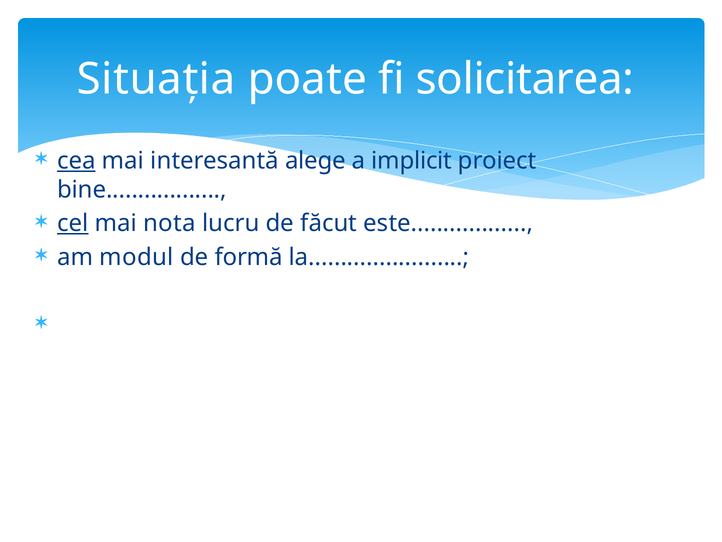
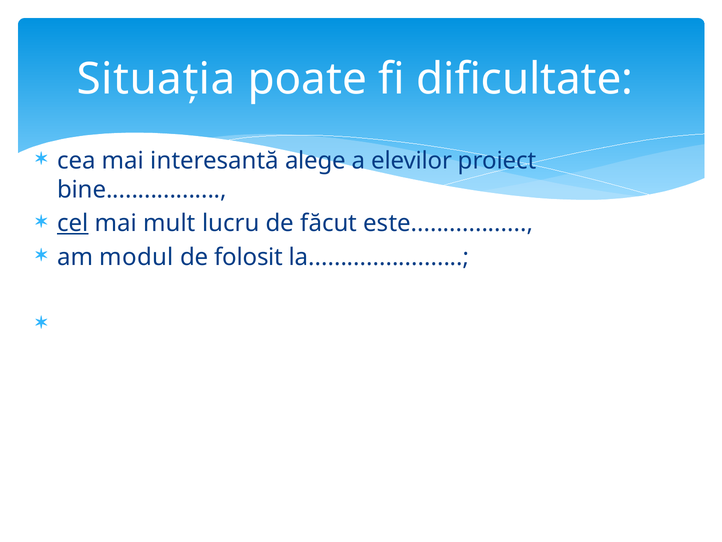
solicitarea: solicitarea -> dificultate
cea underline: present -> none
implicit: implicit -> elevilor
nota: nota -> mult
formă: formă -> folosit
